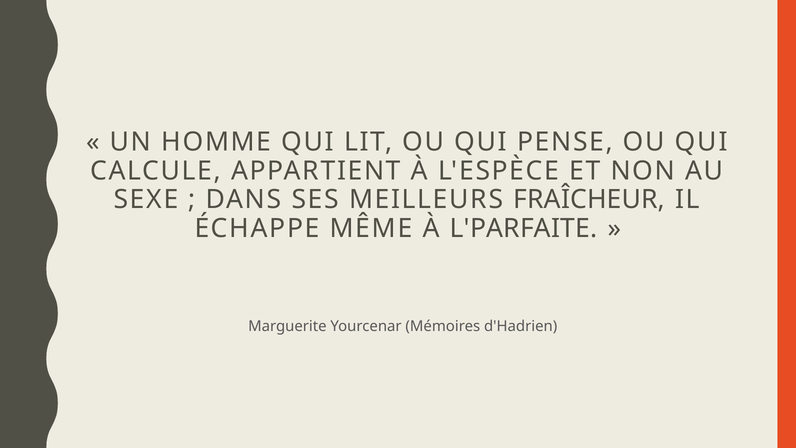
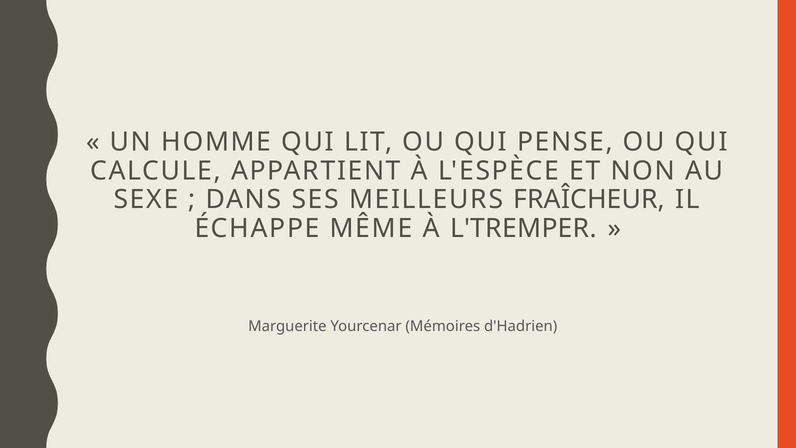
L'PARFAITE: L'PARFAITE -> L'TREMPER
